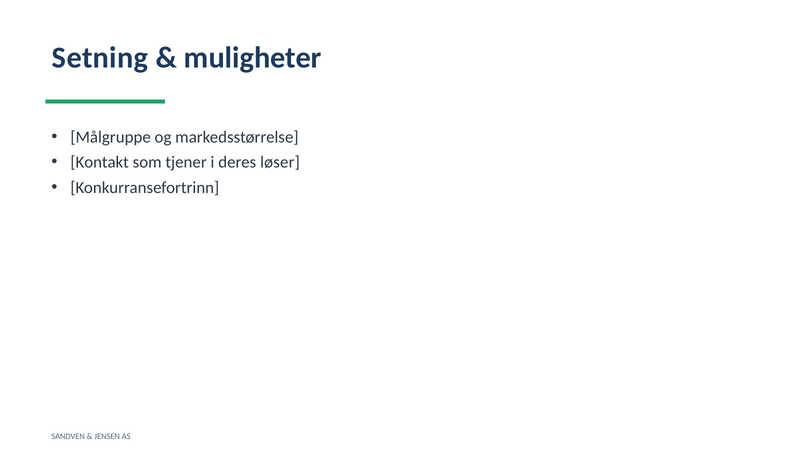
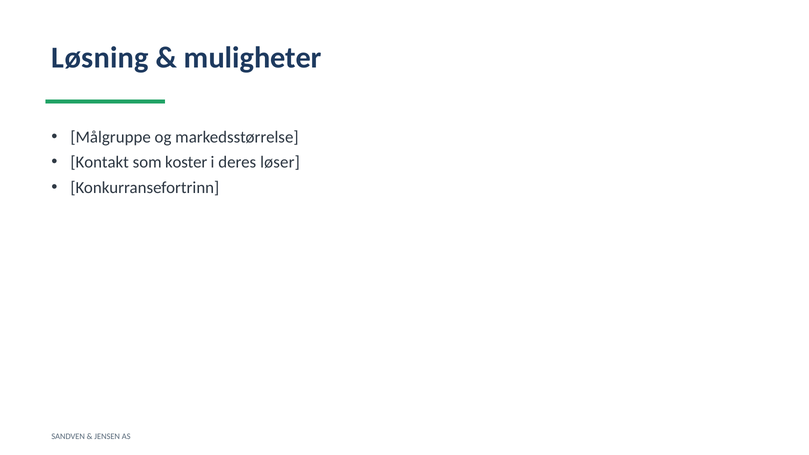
Setning: Setning -> Løsning
tjener: tjener -> koster
